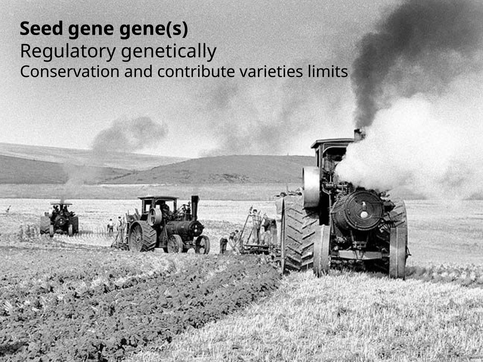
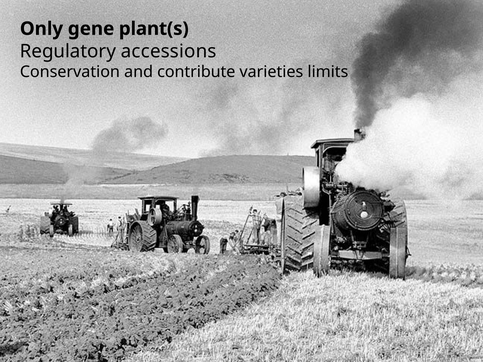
Seed: Seed -> Only
gene(s: gene(s -> plant(s
genetically: genetically -> accessions
